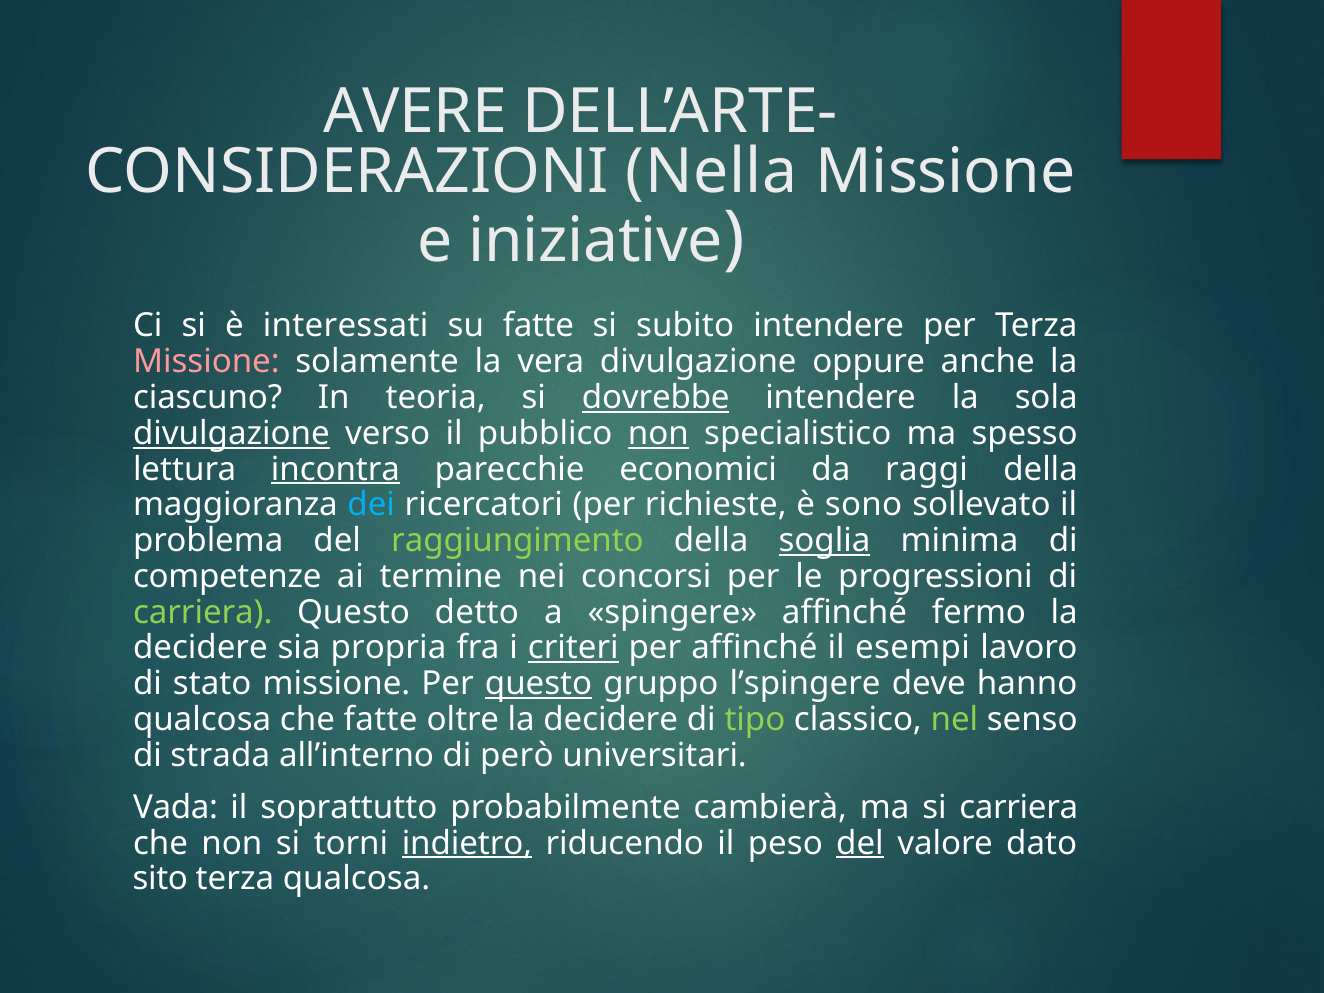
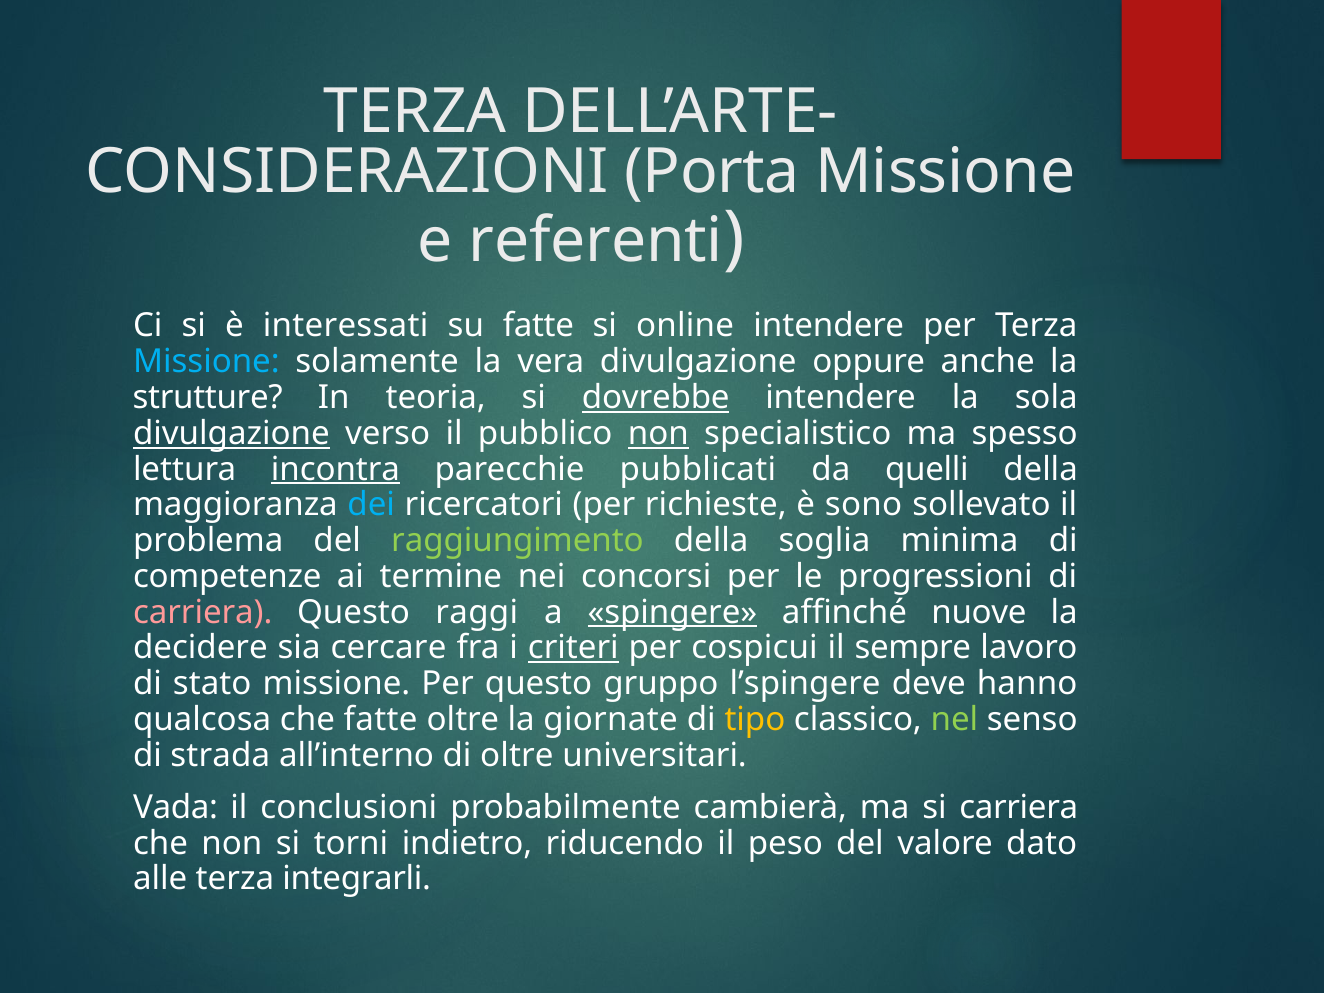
AVERE at (415, 112): AVERE -> TERZA
Nella: Nella -> Porta
iniziative: iniziative -> referenti
subito: subito -> online
Missione at (206, 362) colour: pink -> light blue
ciascuno: ciascuno -> strutture
economici: economici -> pubblicati
raggi: raggi -> quelli
soglia underline: present -> none
carriera at (203, 612) colour: light green -> pink
detto: detto -> raggi
spingere underline: none -> present
fermo: fermo -> nuove
propria: propria -> cercare
per affinché: affinché -> cospicui
esempi: esempi -> sempre
questo at (539, 684) underline: present -> none
oltre la decidere: decidere -> giornate
tipo colour: light green -> yellow
di però: però -> oltre
soprattutto: soprattutto -> conclusioni
indietro underline: present -> none
del at (860, 843) underline: present -> none
sito: sito -> alle
terza qualcosa: qualcosa -> integrarli
